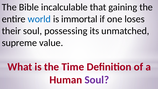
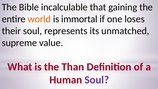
world colour: blue -> orange
possessing: possessing -> represents
Time: Time -> Than
